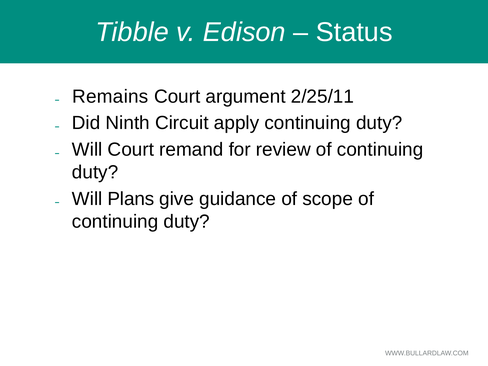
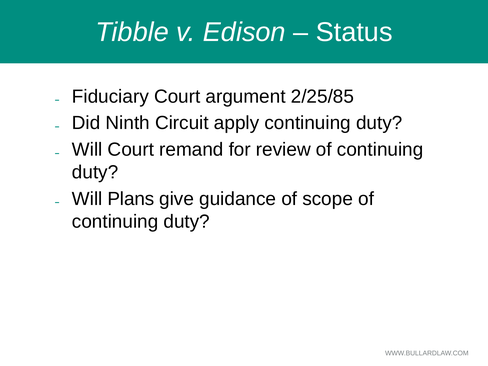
Remains: Remains -> Fiduciary
2/25/11: 2/25/11 -> 2/25/85
